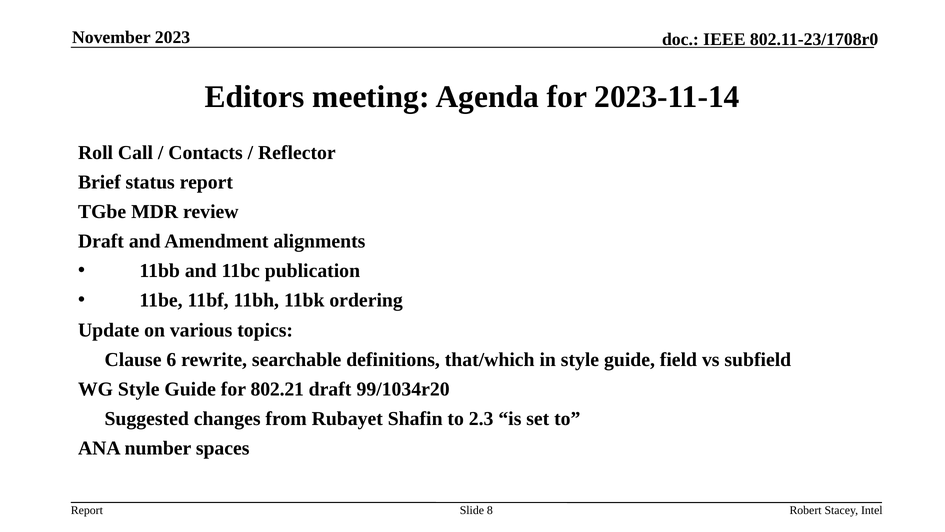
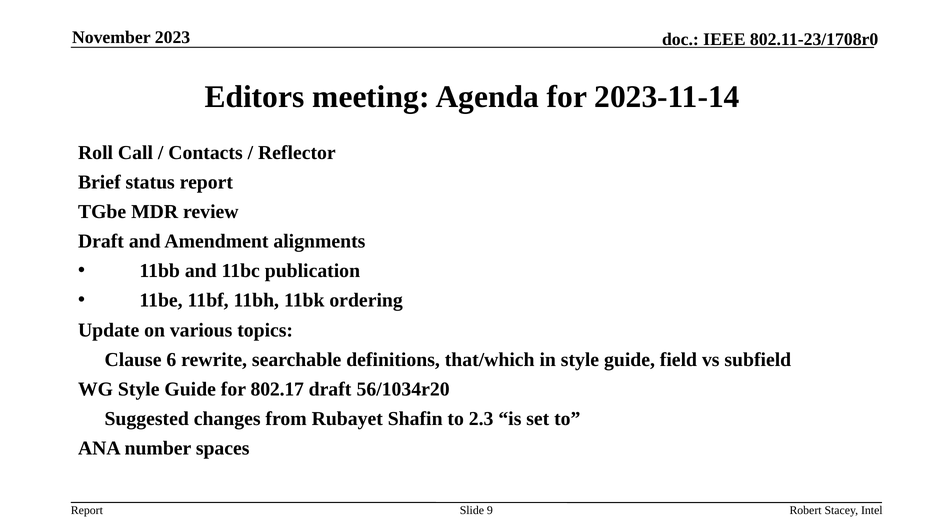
802.21: 802.21 -> 802.17
99/1034r20: 99/1034r20 -> 56/1034r20
8: 8 -> 9
